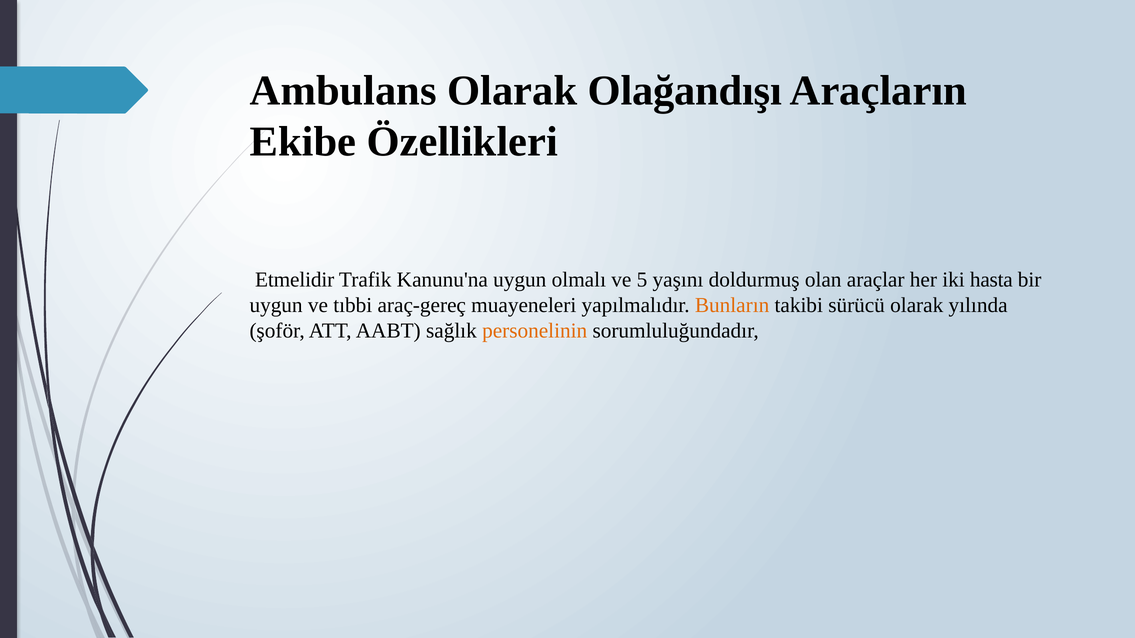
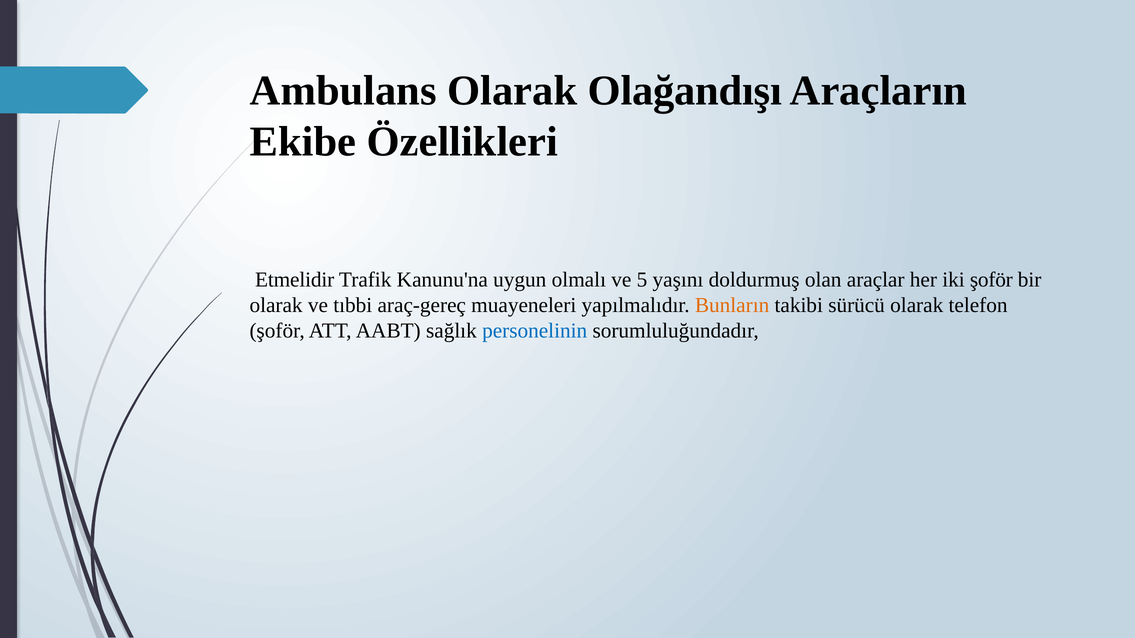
iki hasta: hasta -> şoför
uygun at (276, 306): uygun -> olarak
yılında: yılında -> telefon
personelinin colour: orange -> blue
